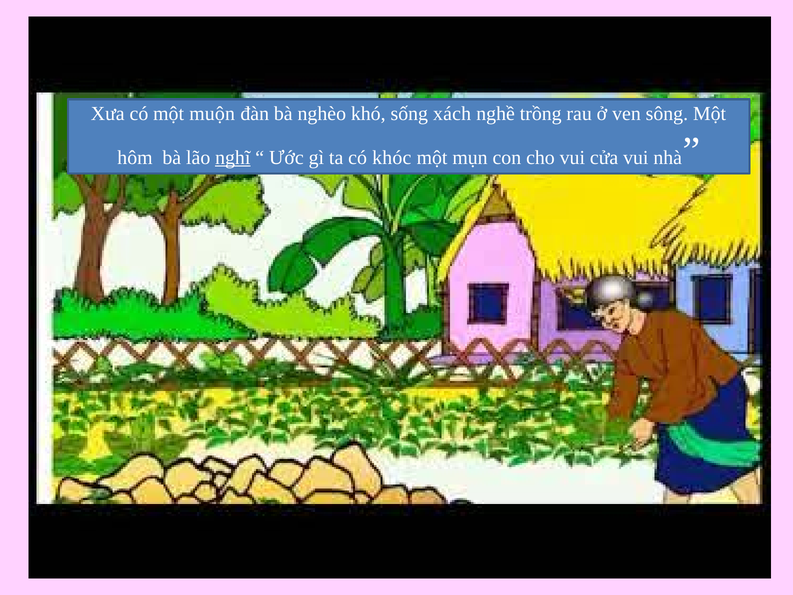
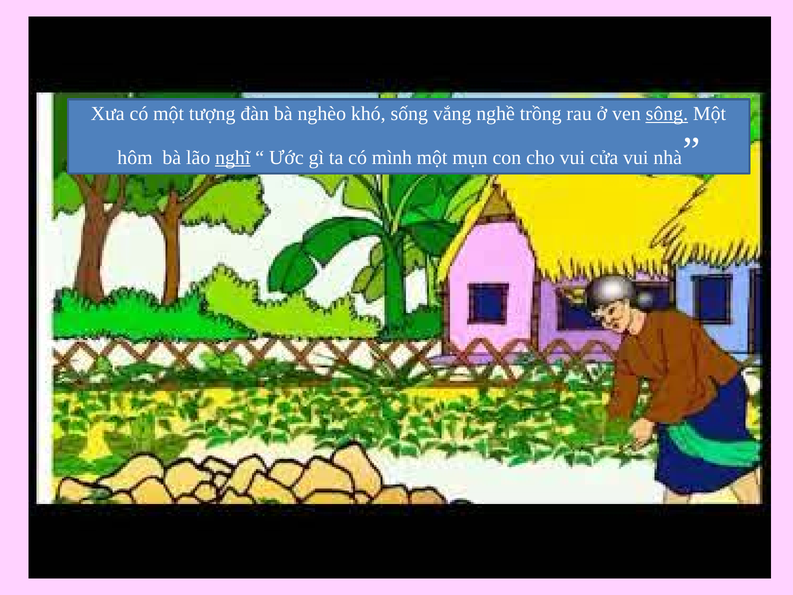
muộn: muộn -> tượng
xách: xách -> vắng
sông underline: none -> present
khóc: khóc -> mình
